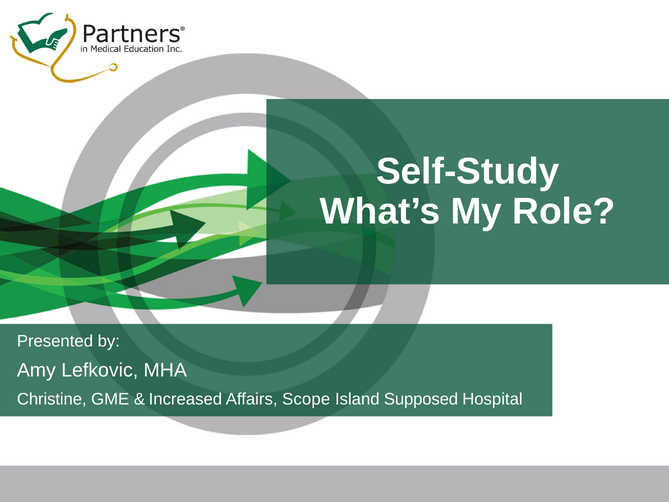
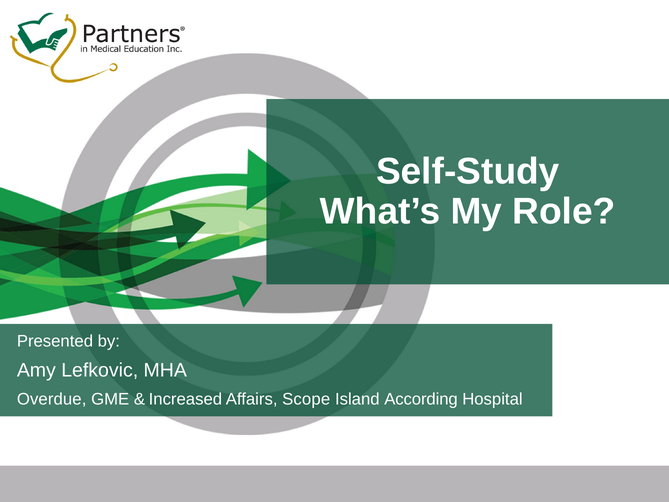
Christine: Christine -> Overdue
Supposed: Supposed -> According
